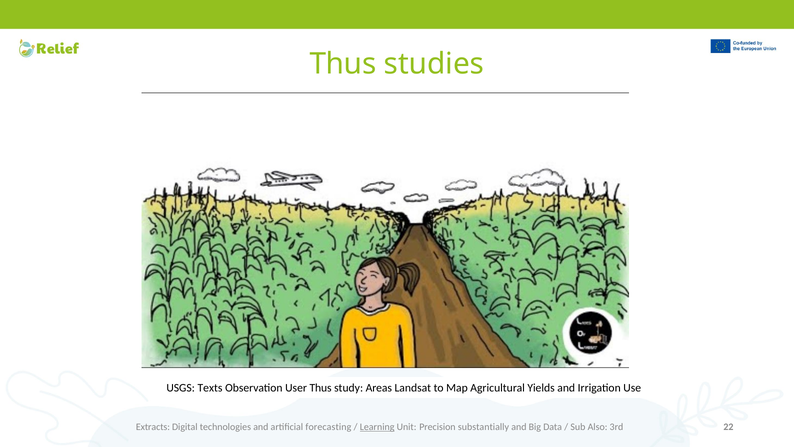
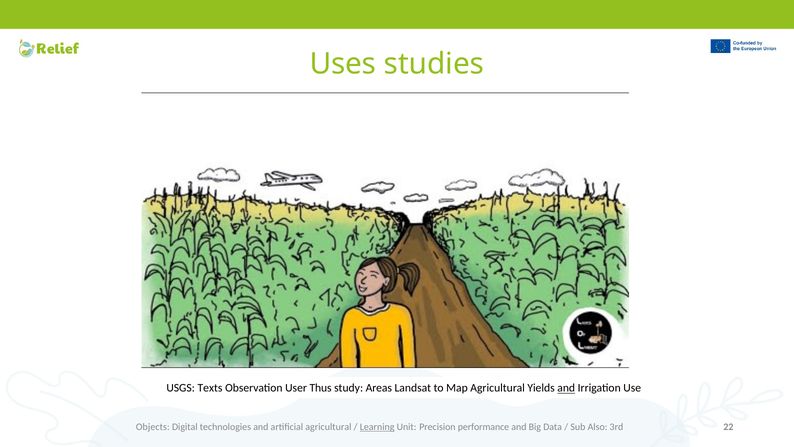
Thus at (343, 64): Thus -> Uses
and at (566, 388) underline: none -> present
Extracts: Extracts -> Objects
artificial forecasting: forecasting -> agricultural
substantially: substantially -> performance
